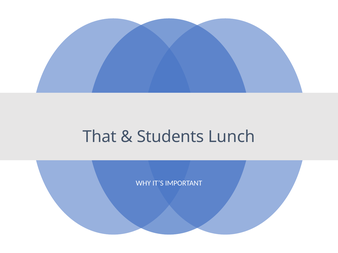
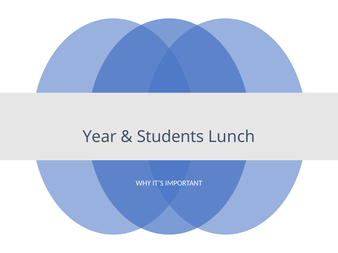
That: That -> Year
